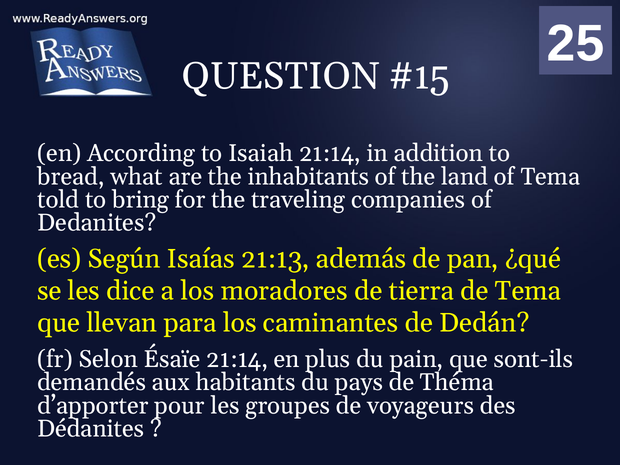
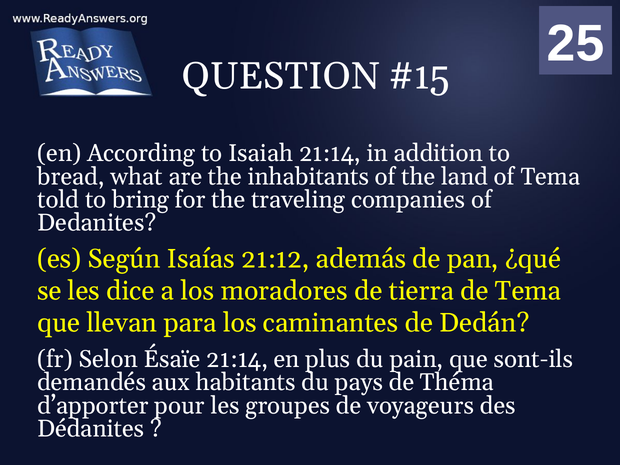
21:13: 21:13 -> 21:12
